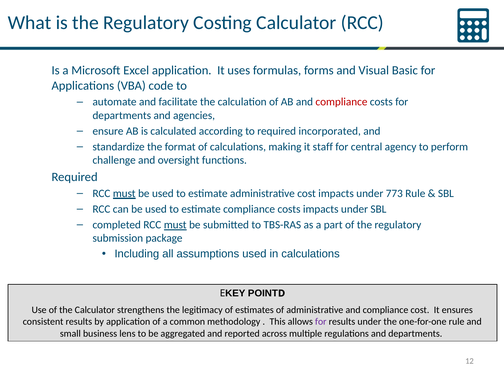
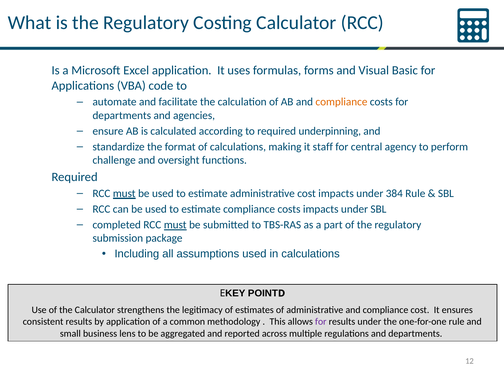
compliance at (341, 102) colour: red -> orange
incorporated: incorporated -> underpinning
773: 773 -> 384
